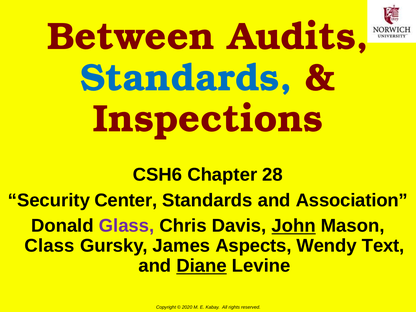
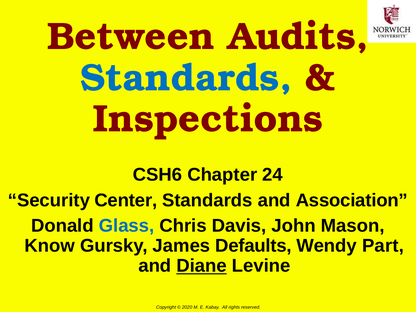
28: 28 -> 24
Glass colour: purple -> blue
John underline: present -> none
Class: Class -> Know
Aspects: Aspects -> Defaults
Text: Text -> Part
